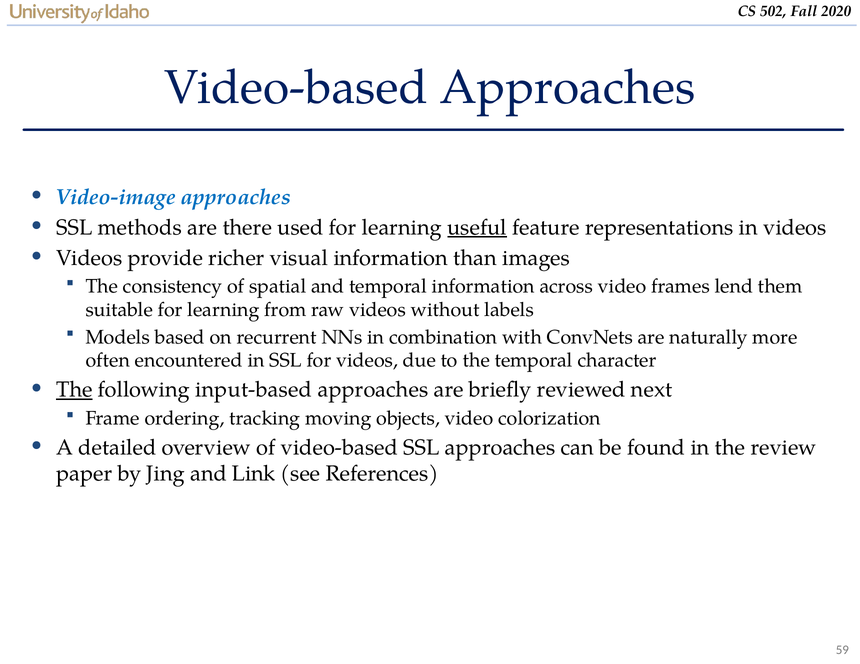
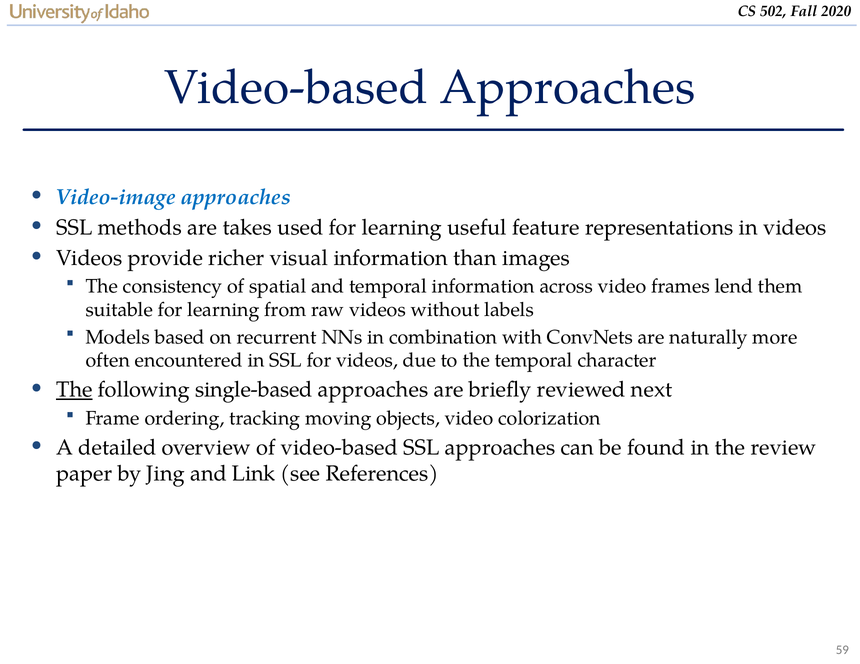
there: there -> takes
useful underline: present -> none
input-based: input-based -> single-based
